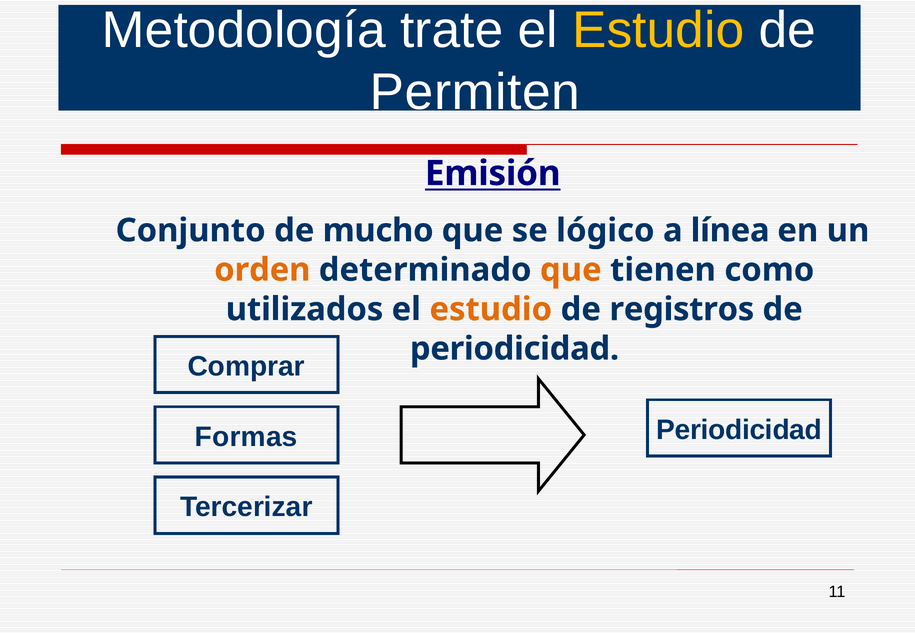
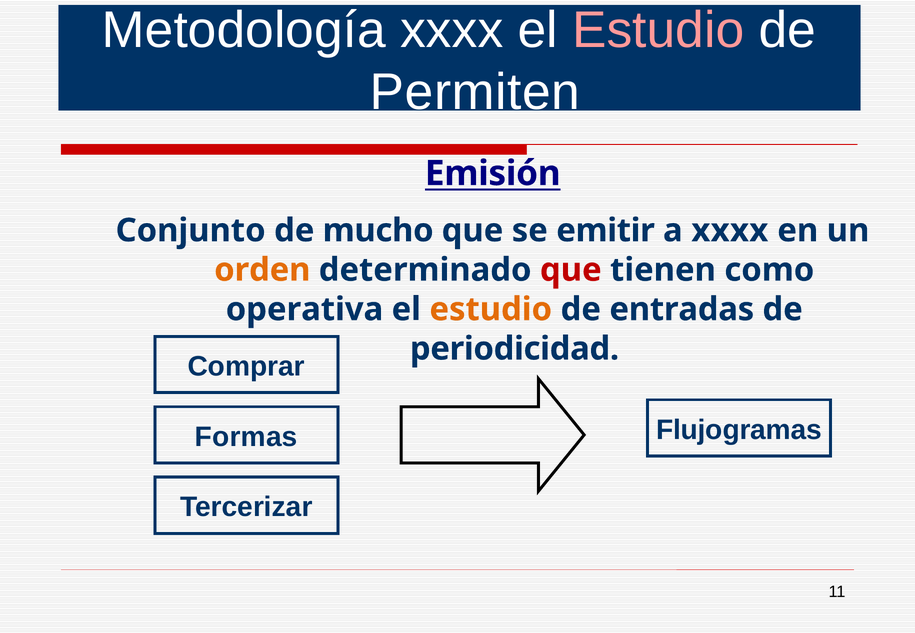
Metodología trate: trate -> xxxx
Estudio at (658, 30) colour: yellow -> pink
lógico: lógico -> emitir
a línea: línea -> xxxx
que at (571, 270) colour: orange -> red
utilizados: utilizados -> operativa
registros: registros -> entradas
Periodicidad at (739, 430): Periodicidad -> Flujogramas
